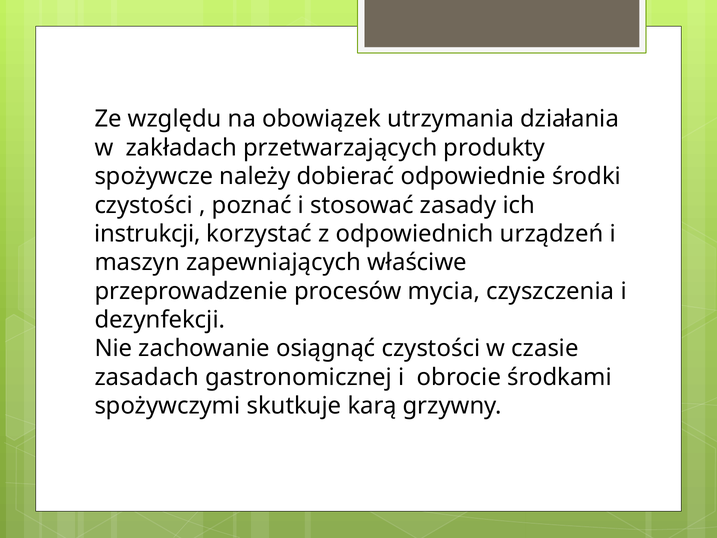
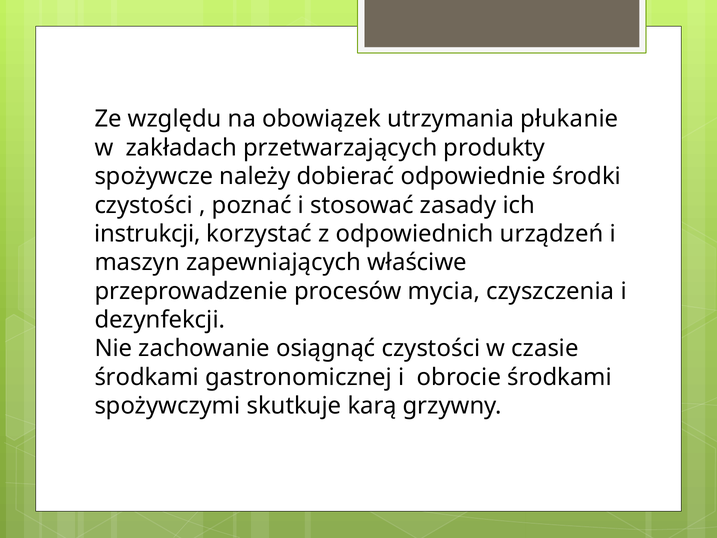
działania: działania -> płukanie
zasadach at (147, 377): zasadach -> środkami
